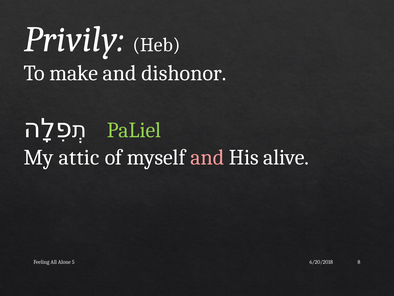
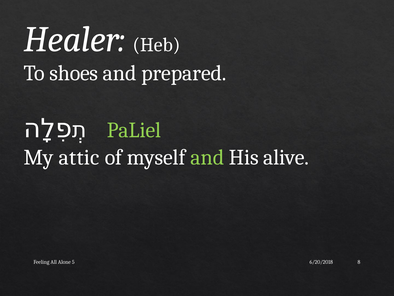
Privily: Privily -> Healer
make: make -> shoes
dishonor: dishonor -> prepared
and at (207, 157) colour: pink -> light green
